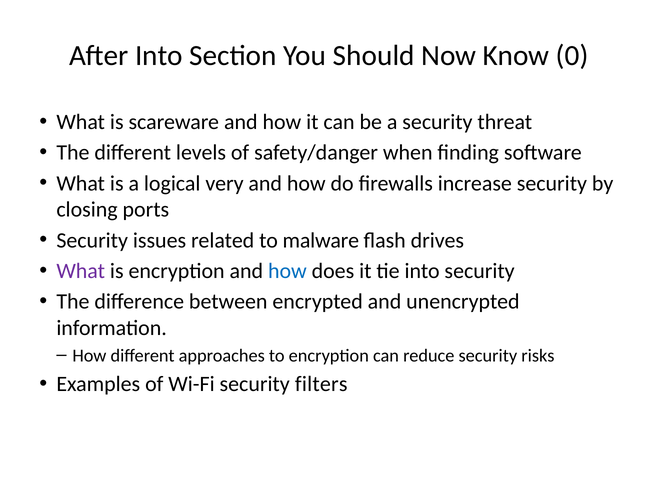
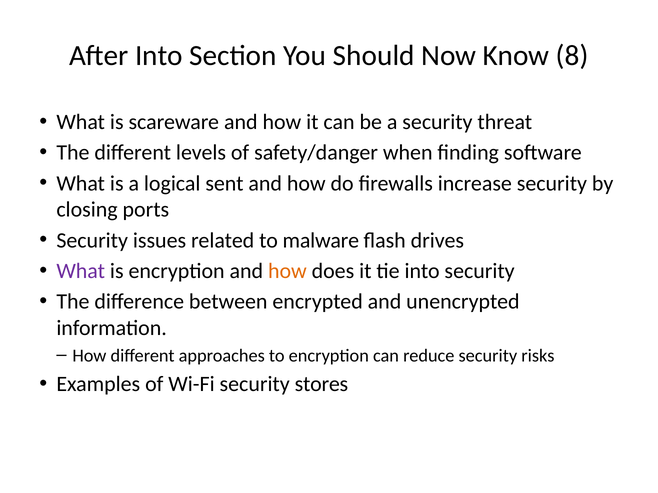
0: 0 -> 8
very: very -> sent
how at (287, 271) colour: blue -> orange
filters: filters -> stores
